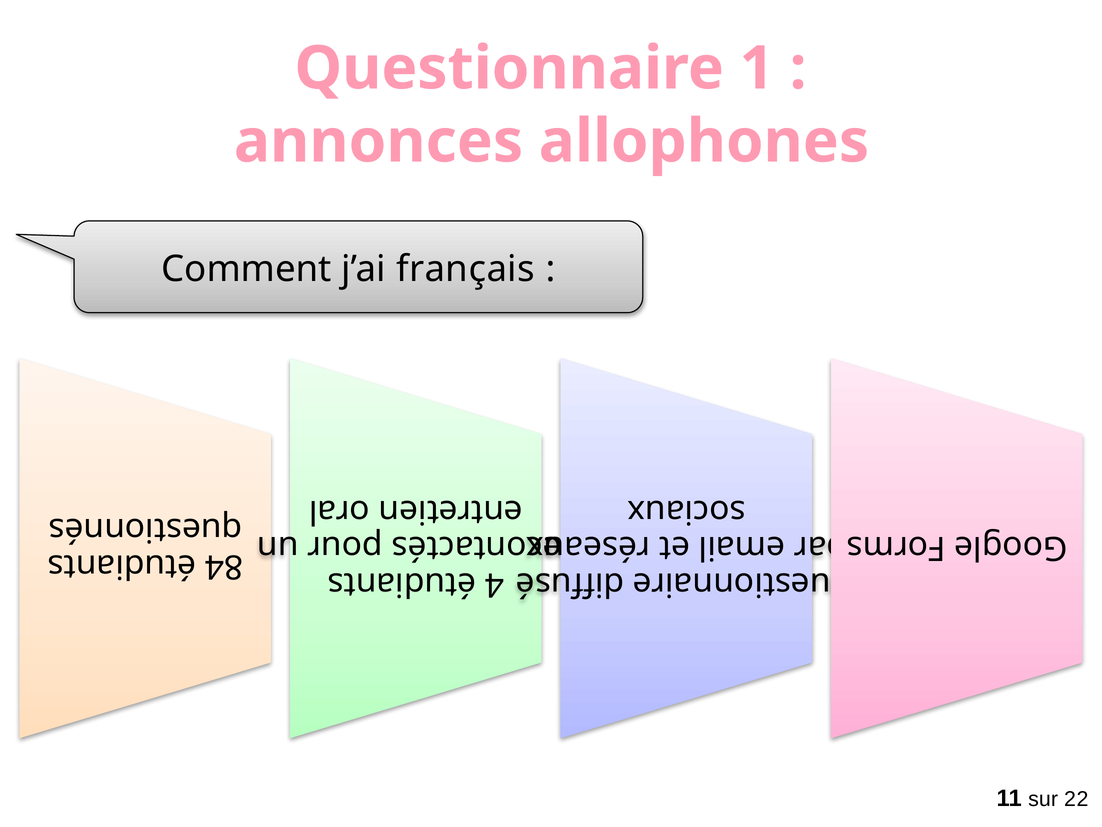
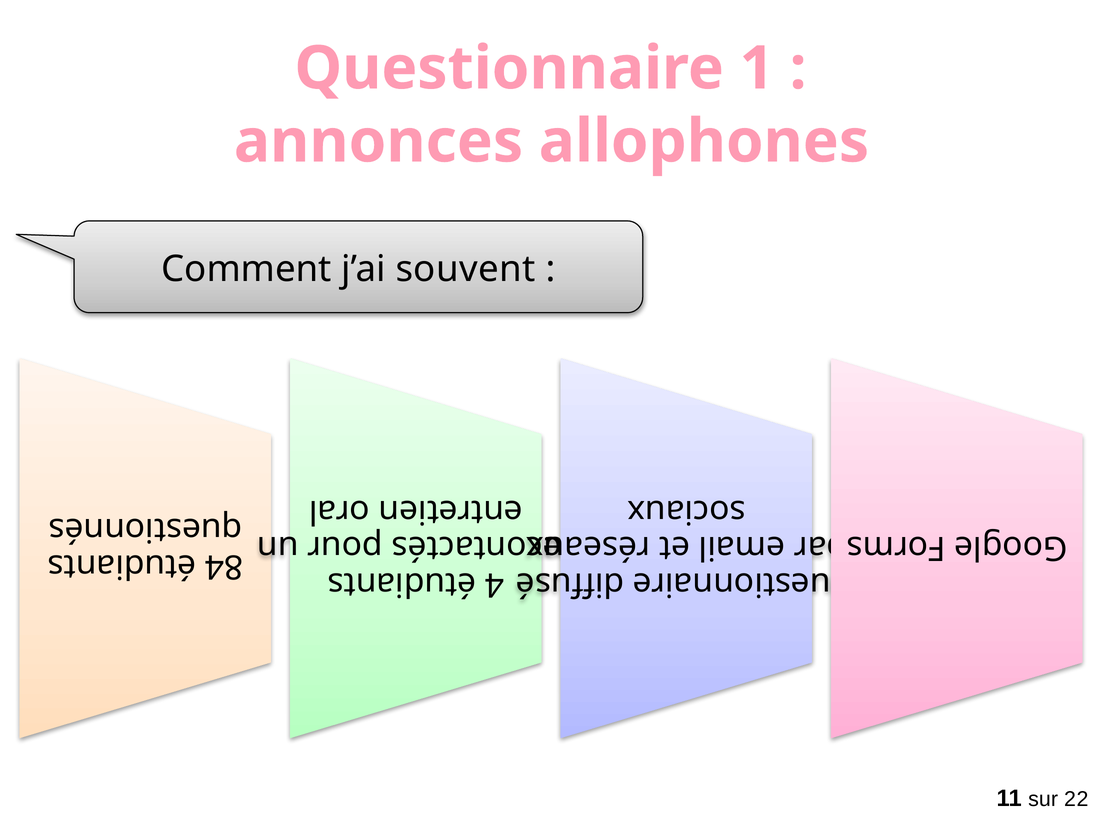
français: français -> souvent
